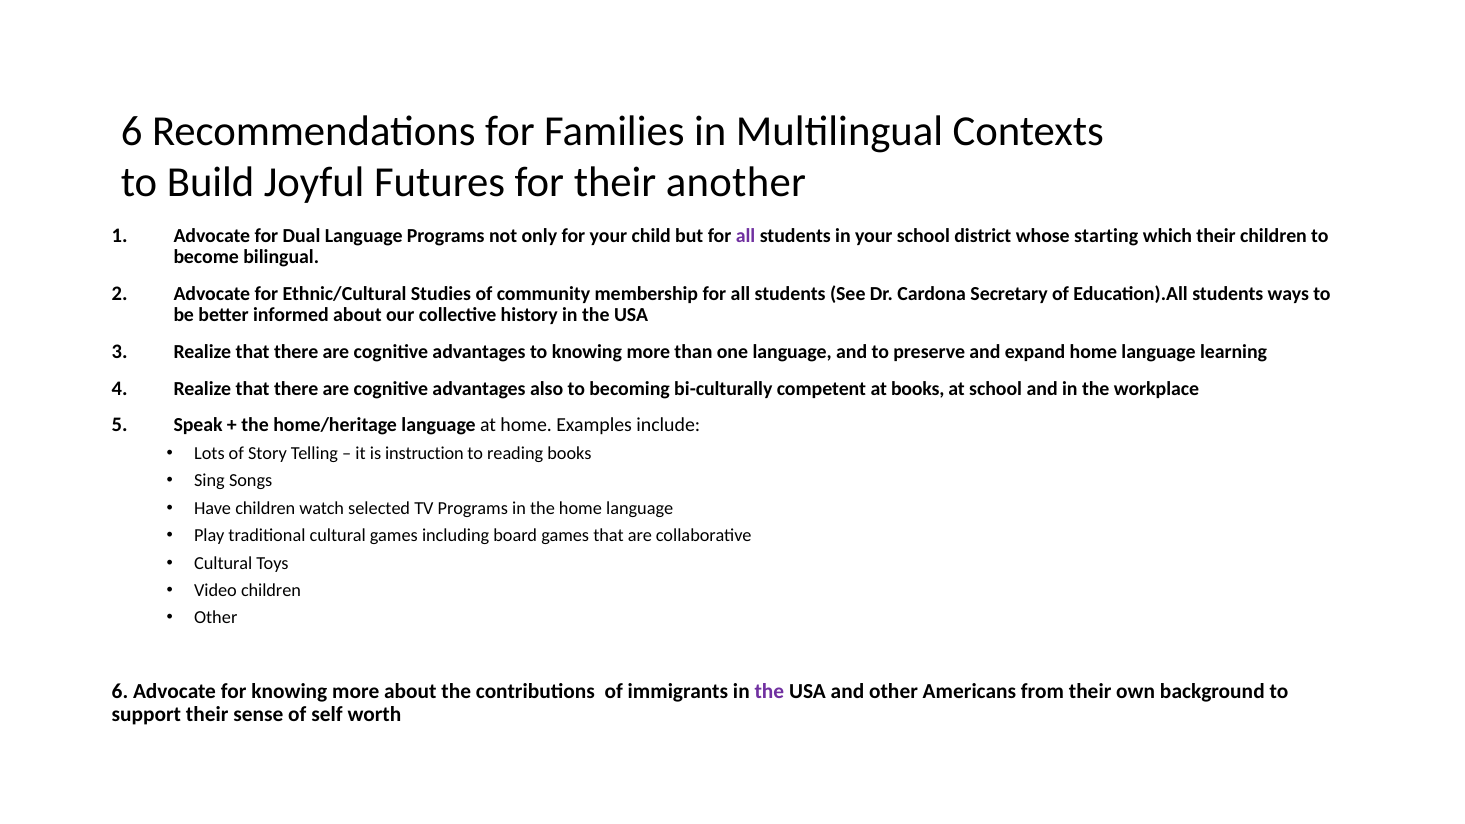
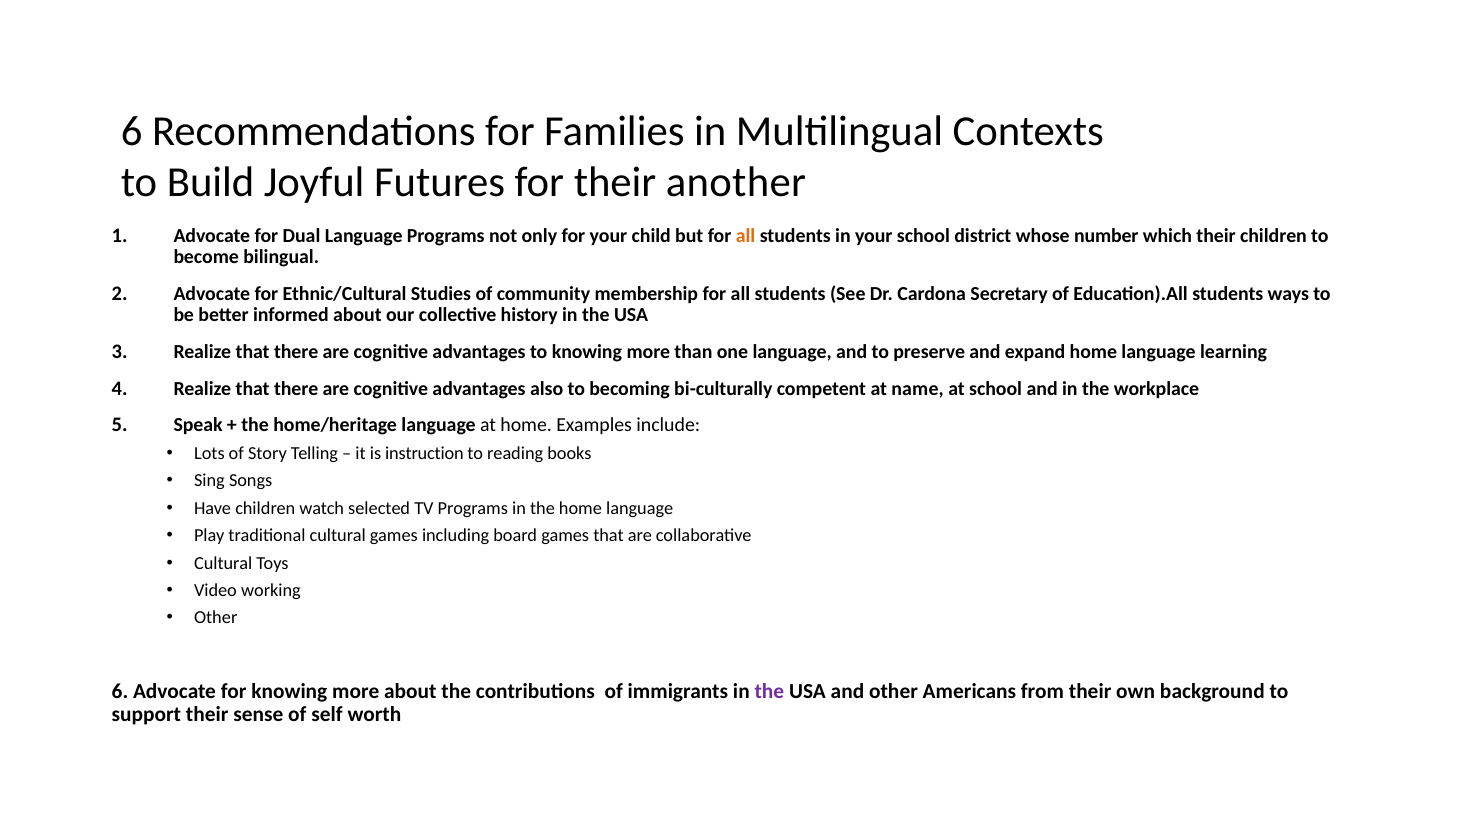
all at (746, 235) colour: purple -> orange
starting: starting -> number
at books: books -> name
Video children: children -> working
